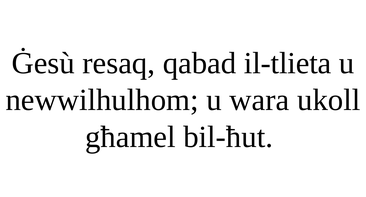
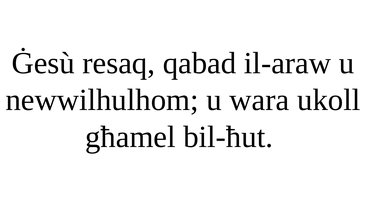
il-tlieta: il-tlieta -> il-araw
